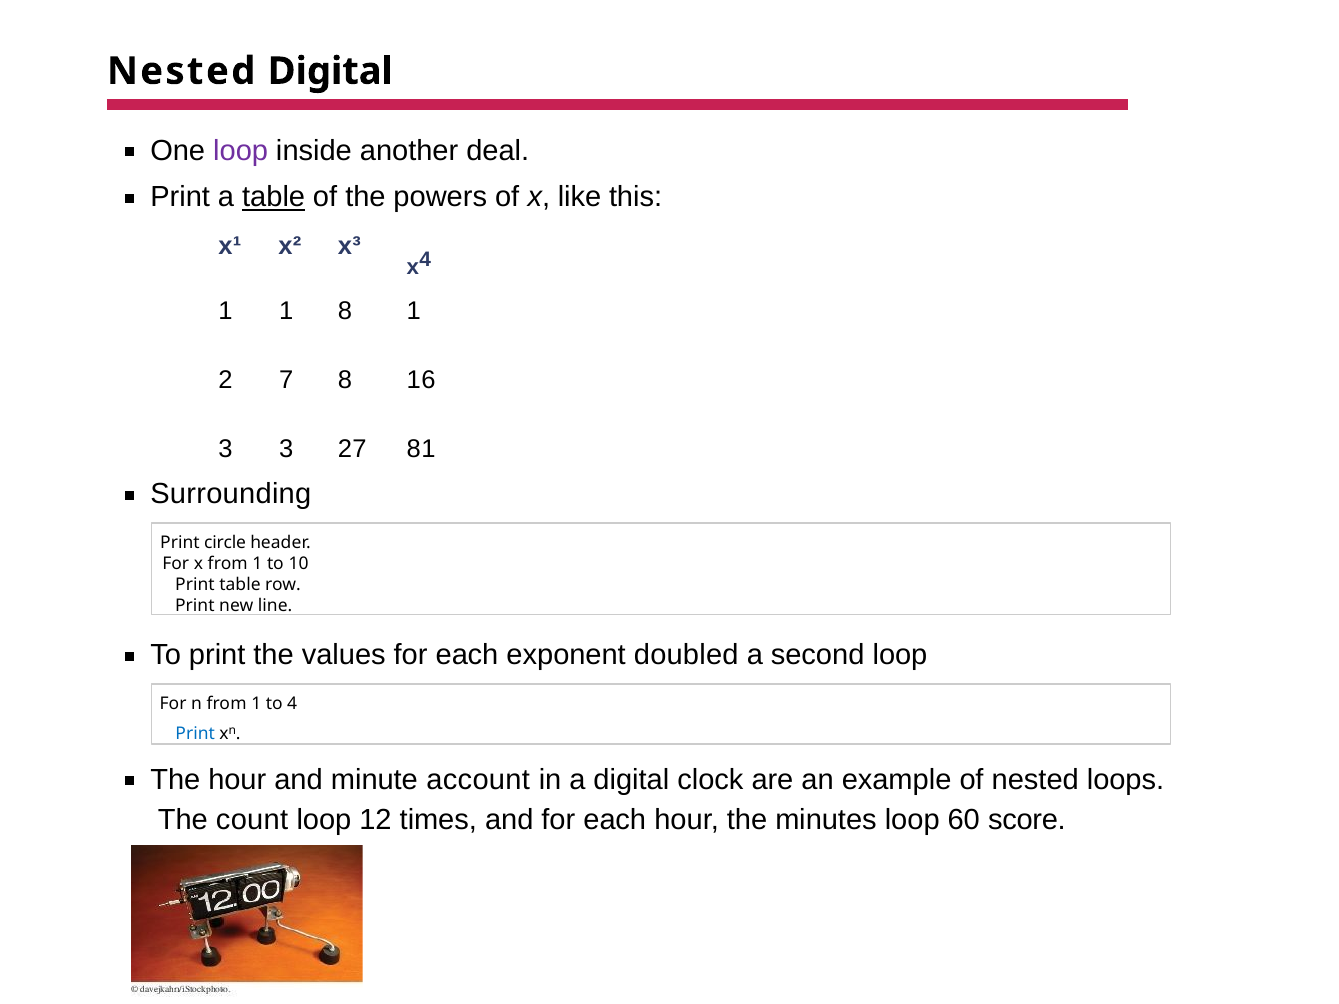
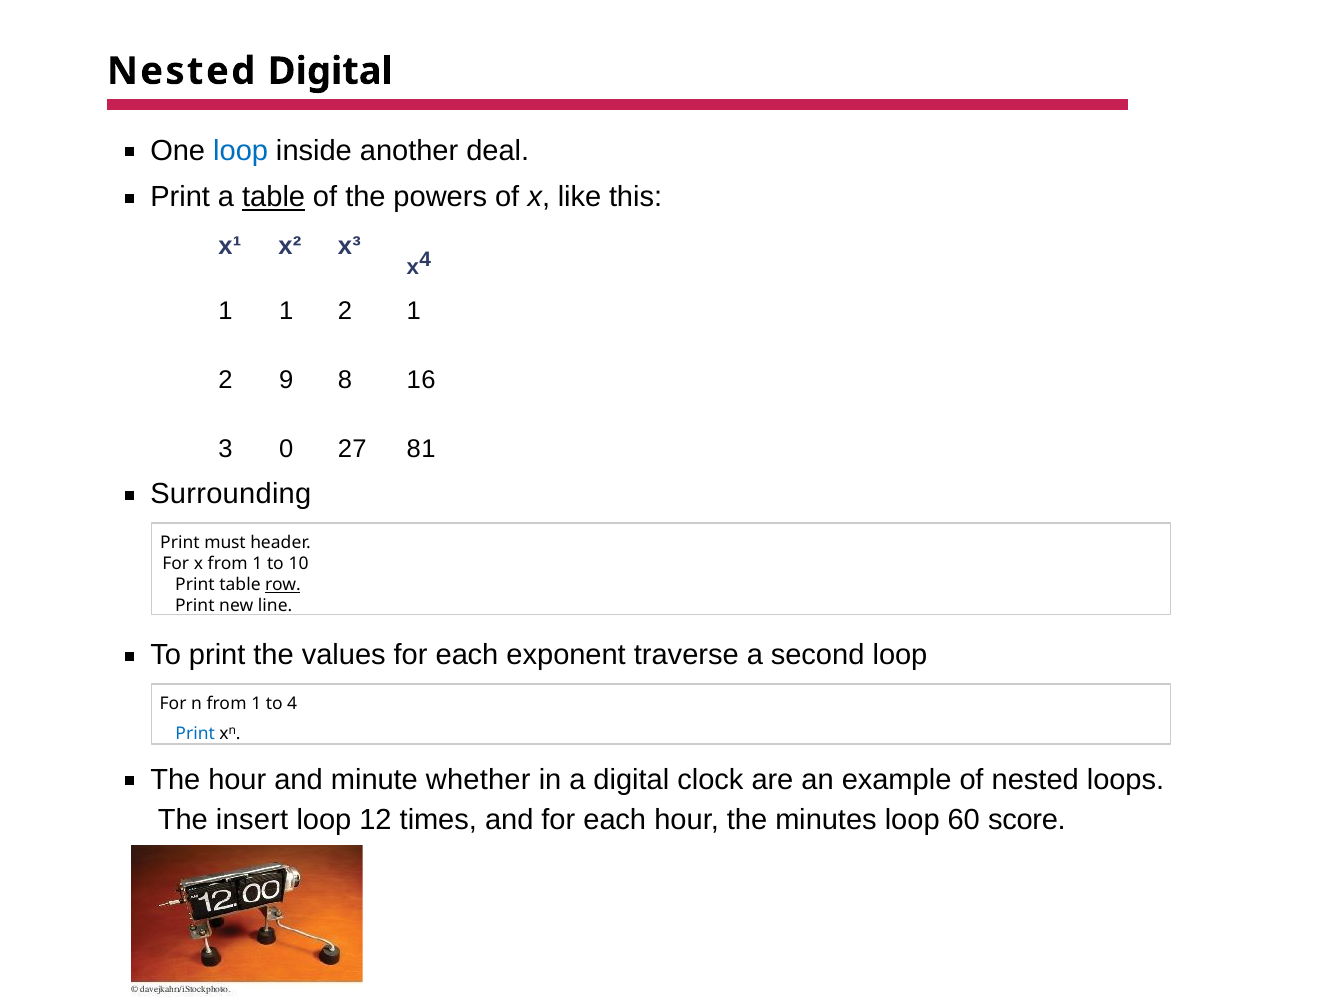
loop at (241, 151) colour: purple -> blue
1 1 8: 8 -> 2
7: 7 -> 9
3 3: 3 -> 0
circle: circle -> must
row underline: none -> present
doubled: doubled -> traverse
account: account -> whether
count: count -> insert
